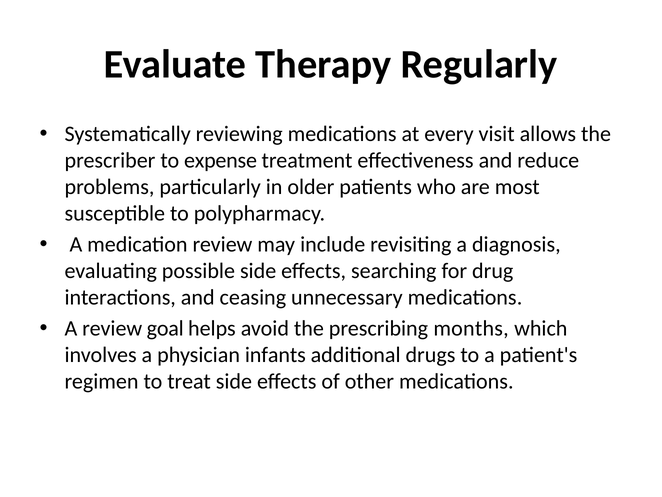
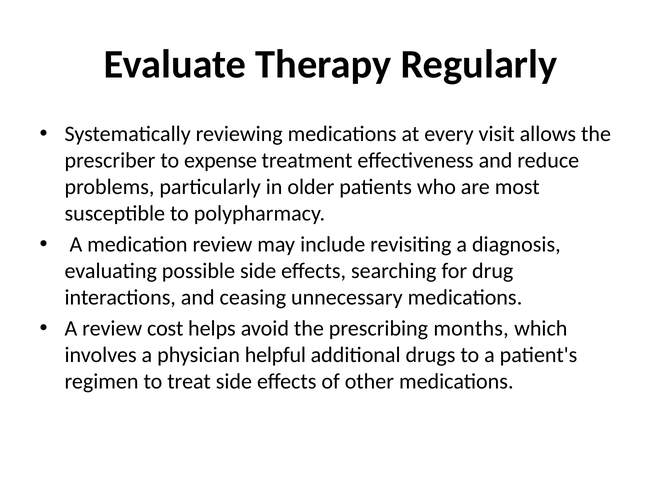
goal: goal -> cost
infants: infants -> helpful
